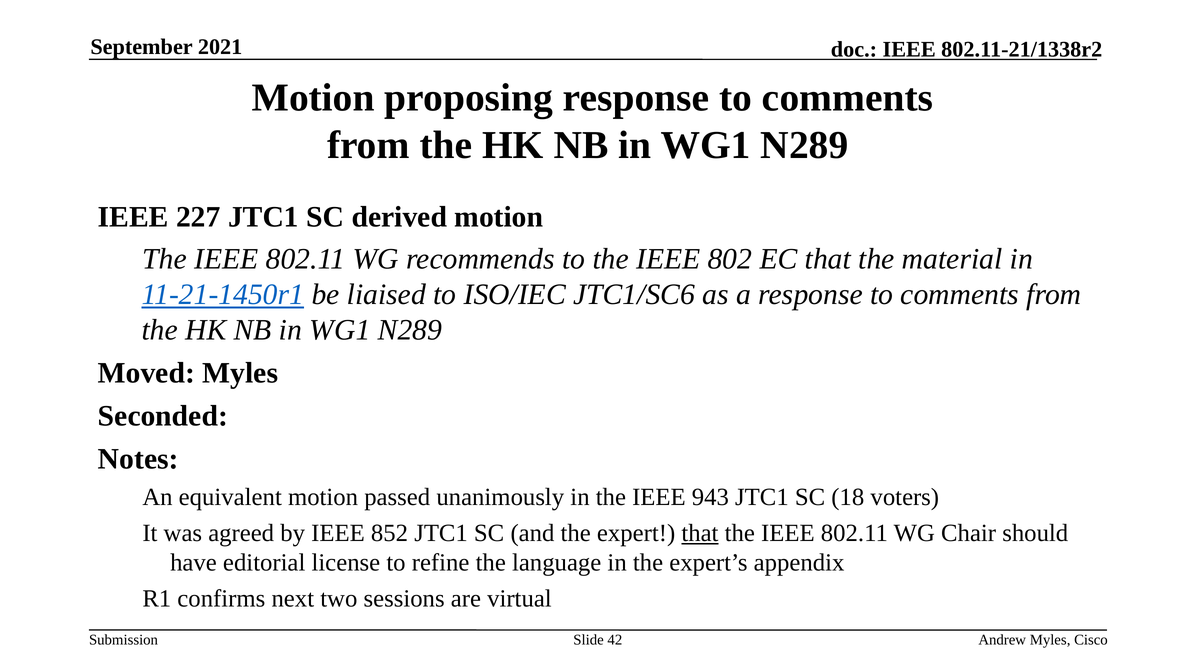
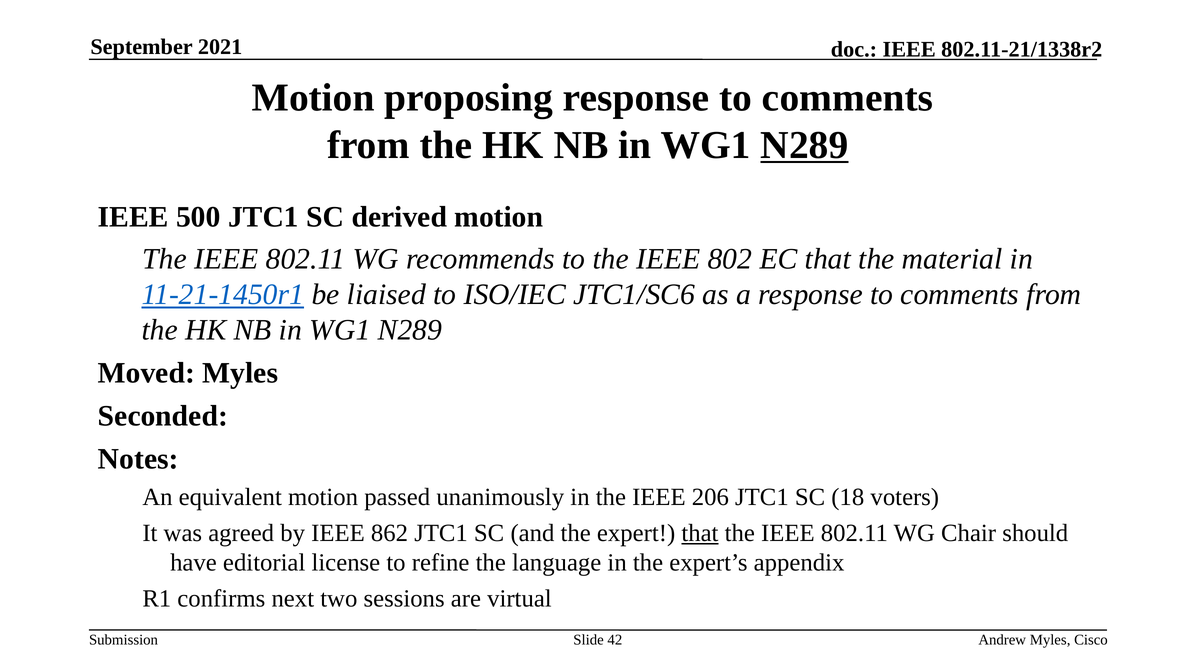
N289 at (804, 145) underline: none -> present
227: 227 -> 500
943: 943 -> 206
852: 852 -> 862
